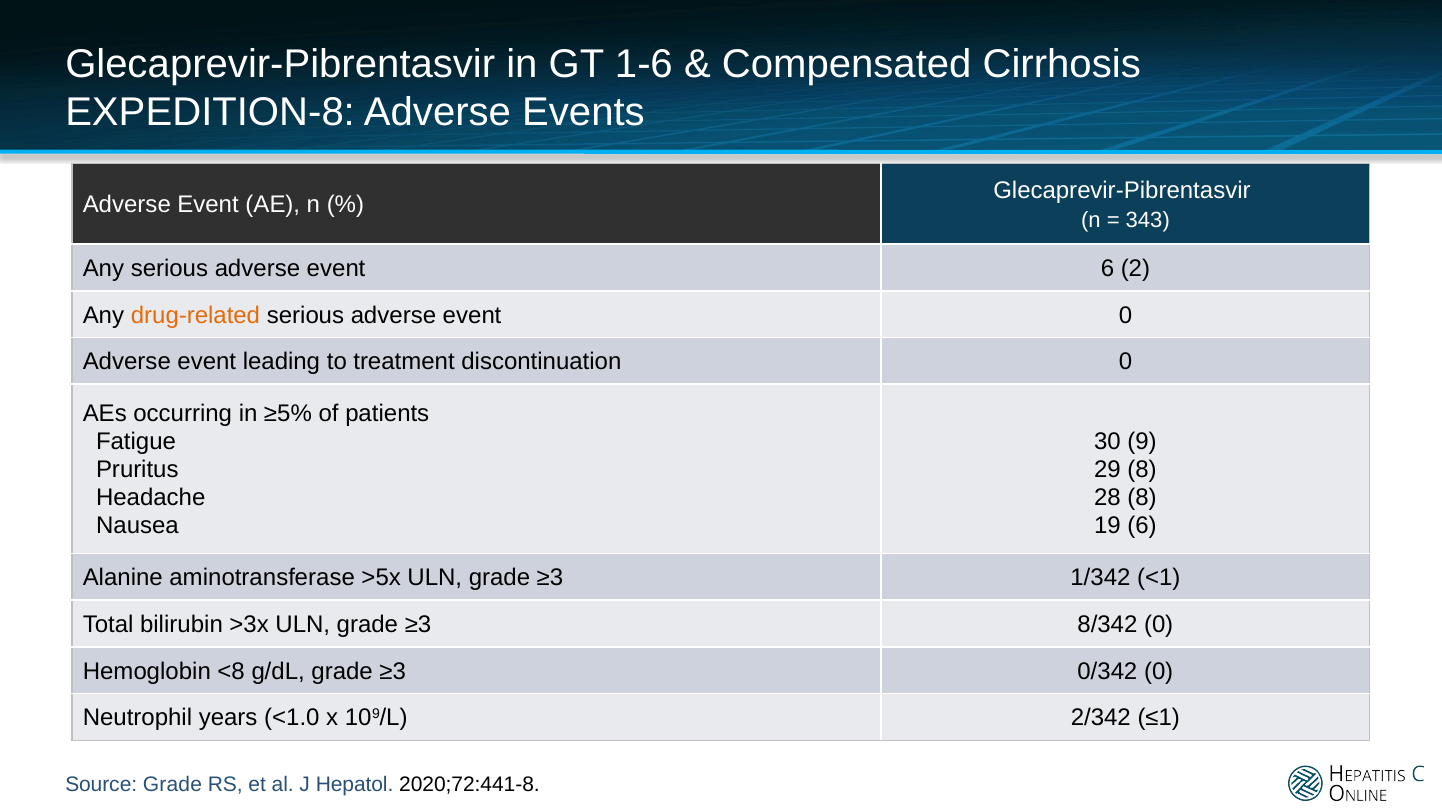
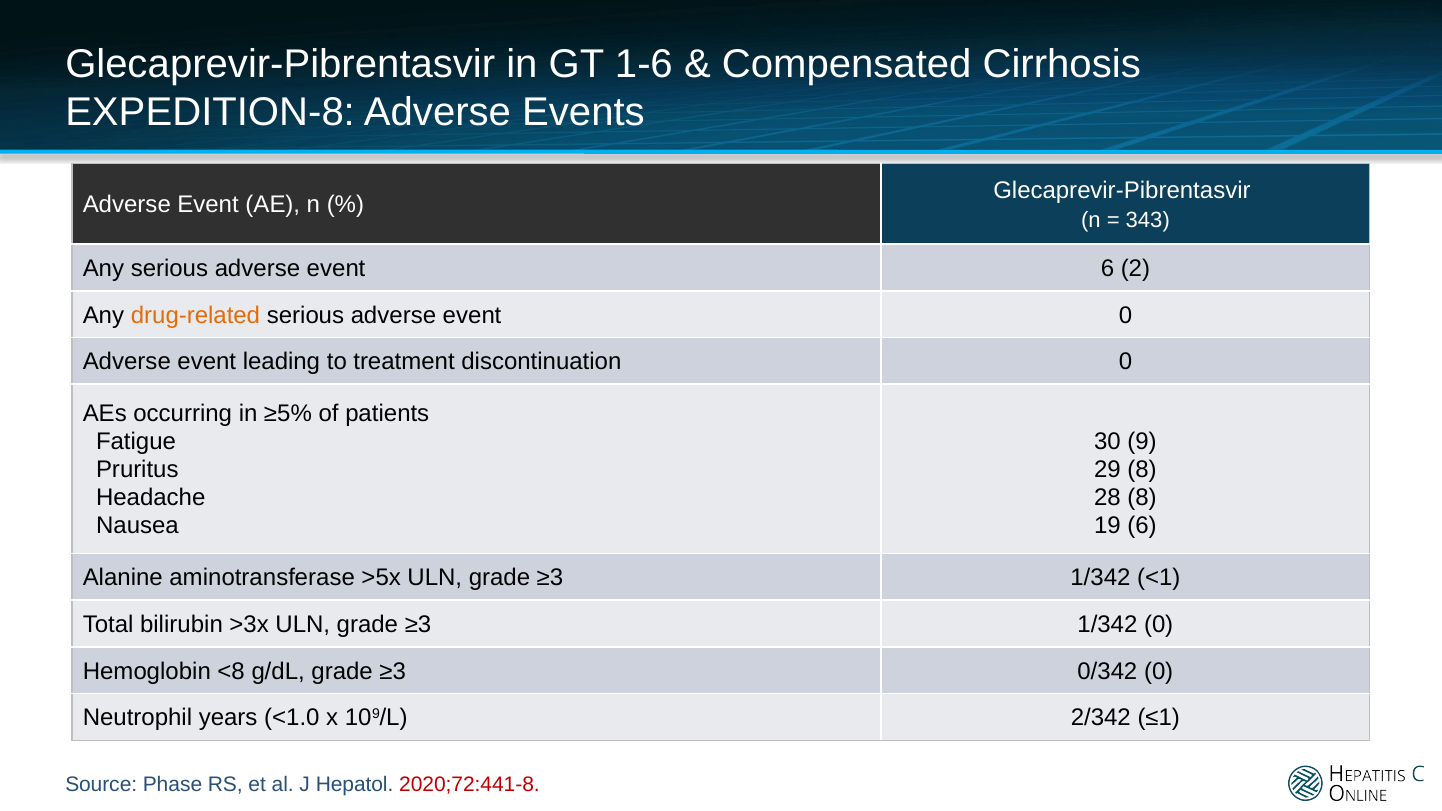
8/342 at (1107, 625): 8/342 -> 1/342
Source Grade: Grade -> Phase
2020;72:441-8 colour: black -> red
